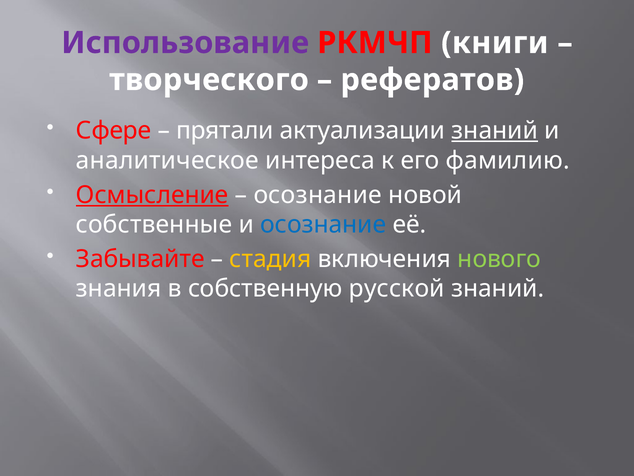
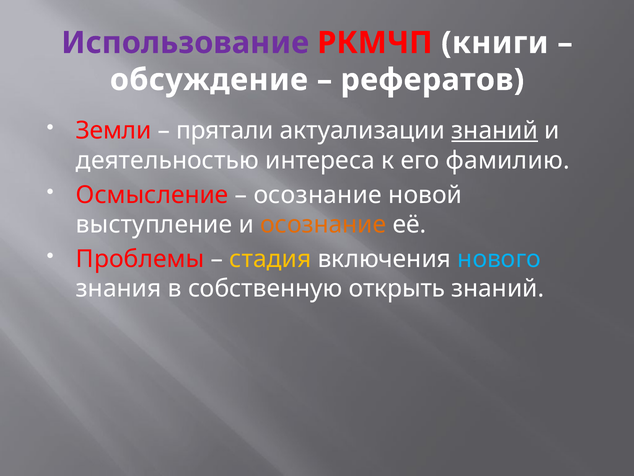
творческого: творческого -> обсуждение
Сфере: Сфере -> Земли
аналитическое: аналитическое -> деятельностью
Осмысление underline: present -> none
собственные: собственные -> выступление
осознание at (323, 224) colour: blue -> orange
Забывайте: Забывайте -> Проблемы
нового colour: light green -> light blue
русской: русской -> открыть
